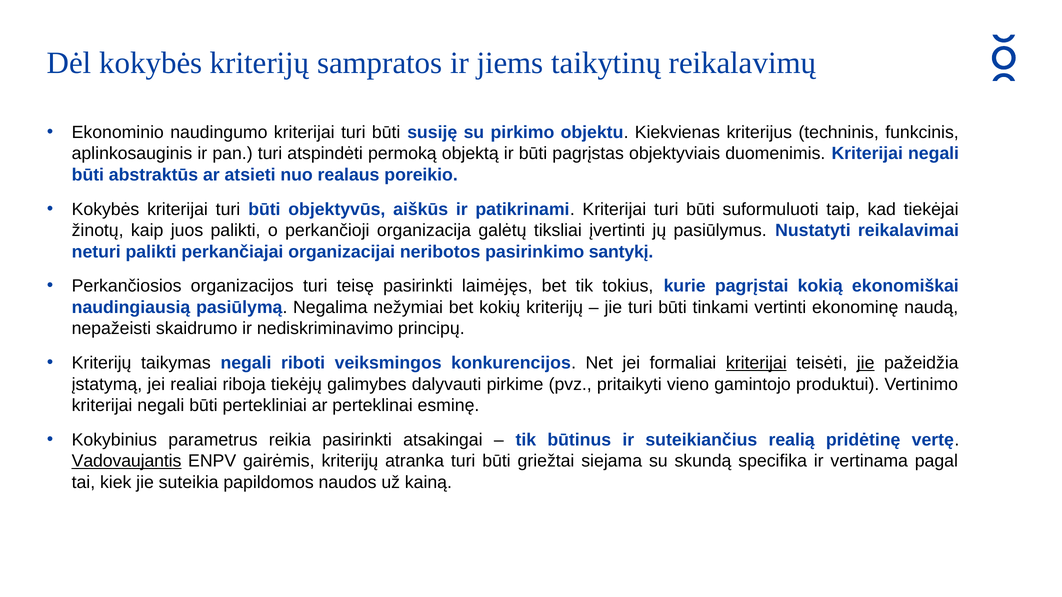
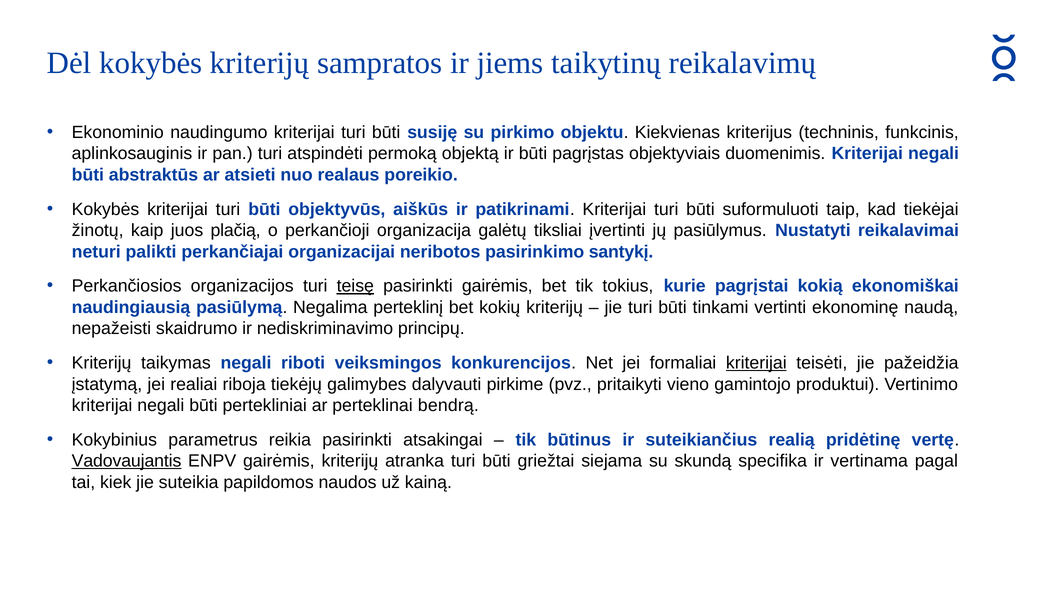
juos palikti: palikti -> plačią
teisę underline: none -> present
pasirinkti laimėjęs: laimėjęs -> gairėmis
nežymiai: nežymiai -> perteklinį
jie at (866, 363) underline: present -> none
esminę: esminę -> bendrą
